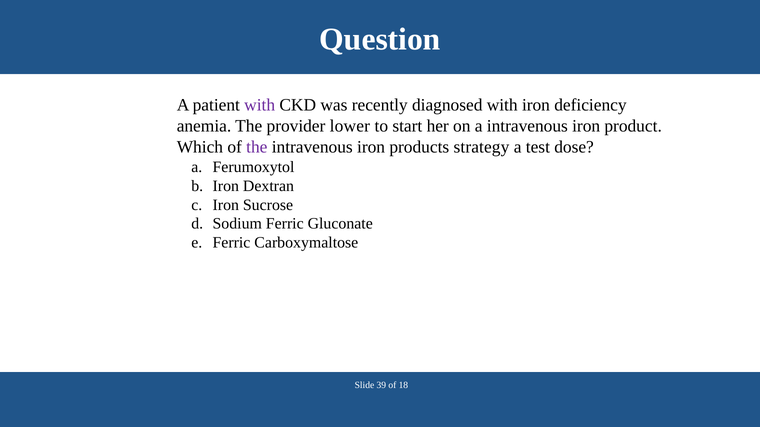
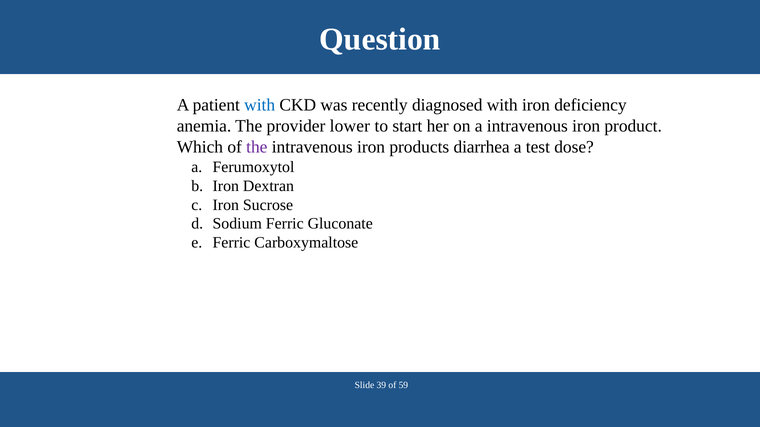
with at (260, 105) colour: purple -> blue
strategy: strategy -> diarrhea
18: 18 -> 59
